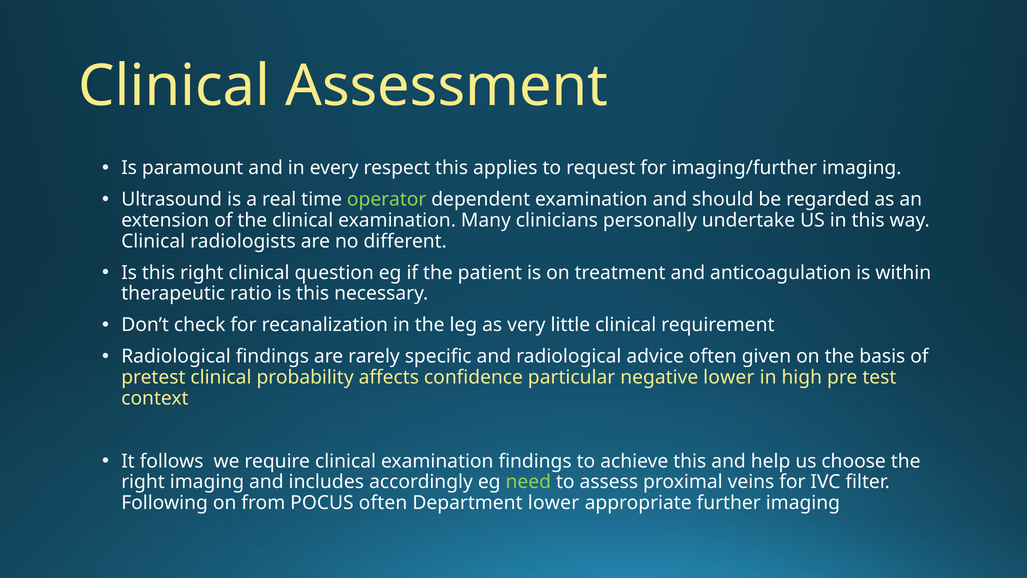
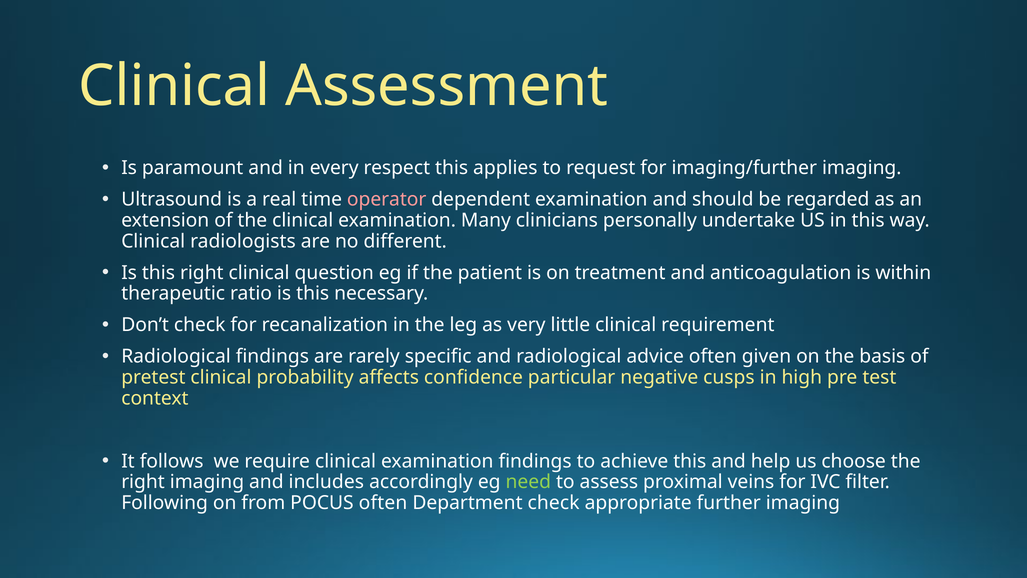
operator colour: light green -> pink
negative lower: lower -> cusps
Department lower: lower -> check
